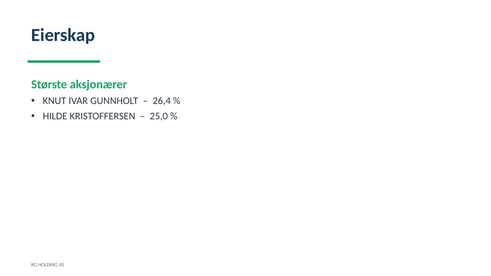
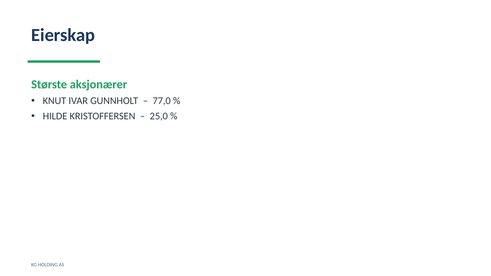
26,4: 26,4 -> 77,0
